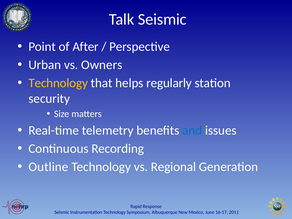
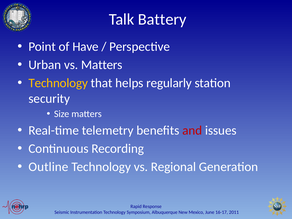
Talk Seismic: Seismic -> Battery
After: After -> Have
vs Owners: Owners -> Matters
and colour: blue -> red
